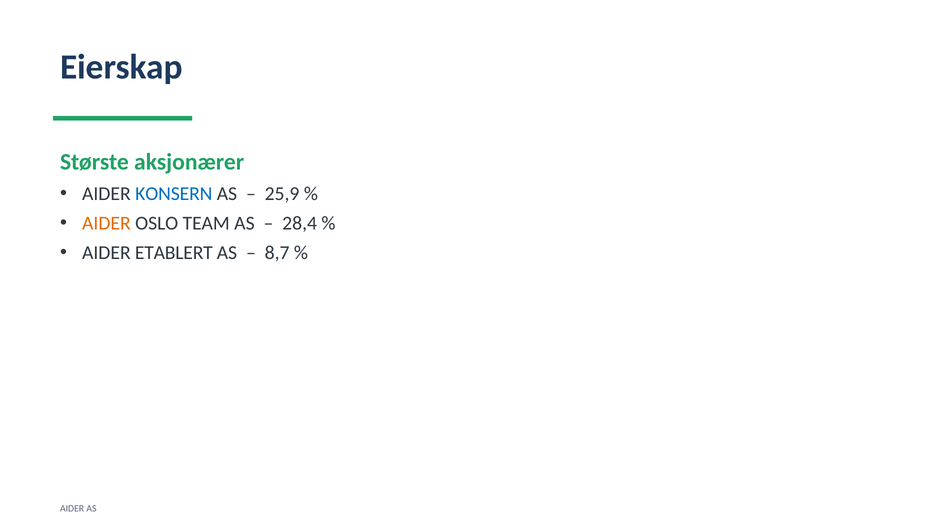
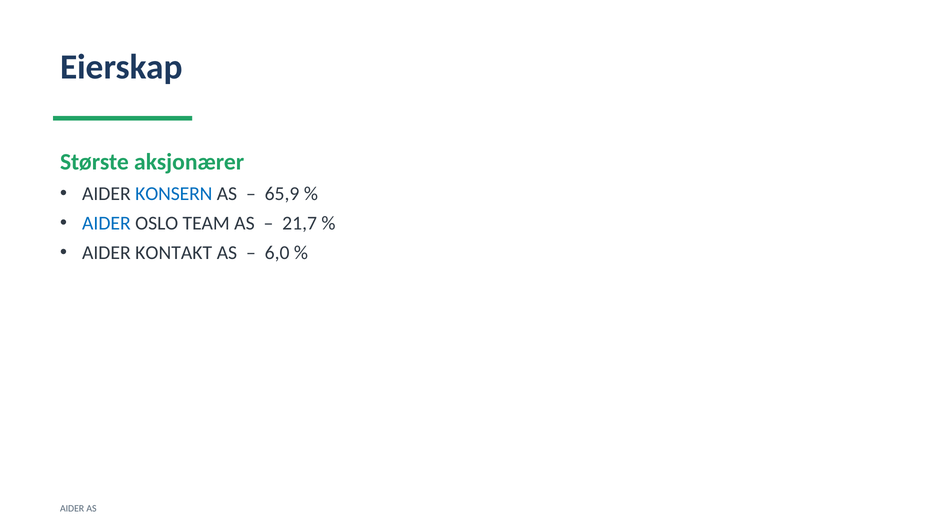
25,9: 25,9 -> 65,9
AIDER at (106, 223) colour: orange -> blue
28,4: 28,4 -> 21,7
ETABLERT: ETABLERT -> KONTAKT
8,7: 8,7 -> 6,0
